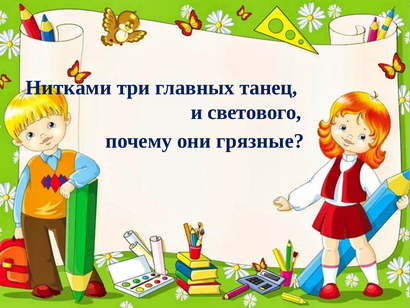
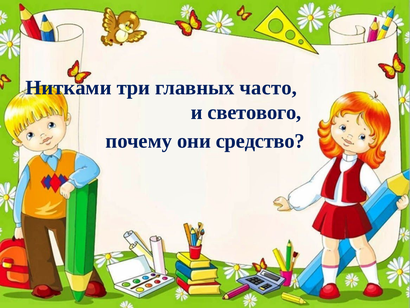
танец: танец -> часто
грязные: грязные -> средство
